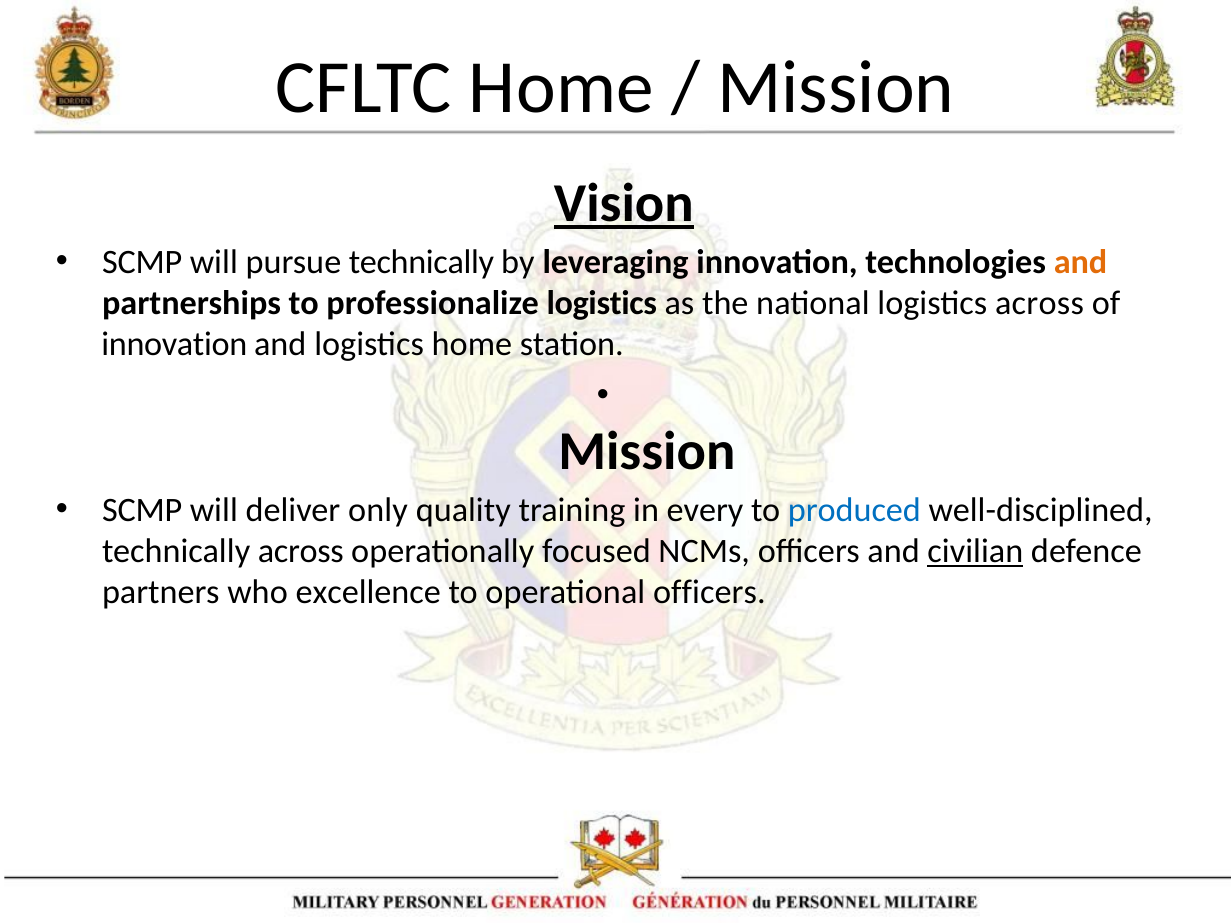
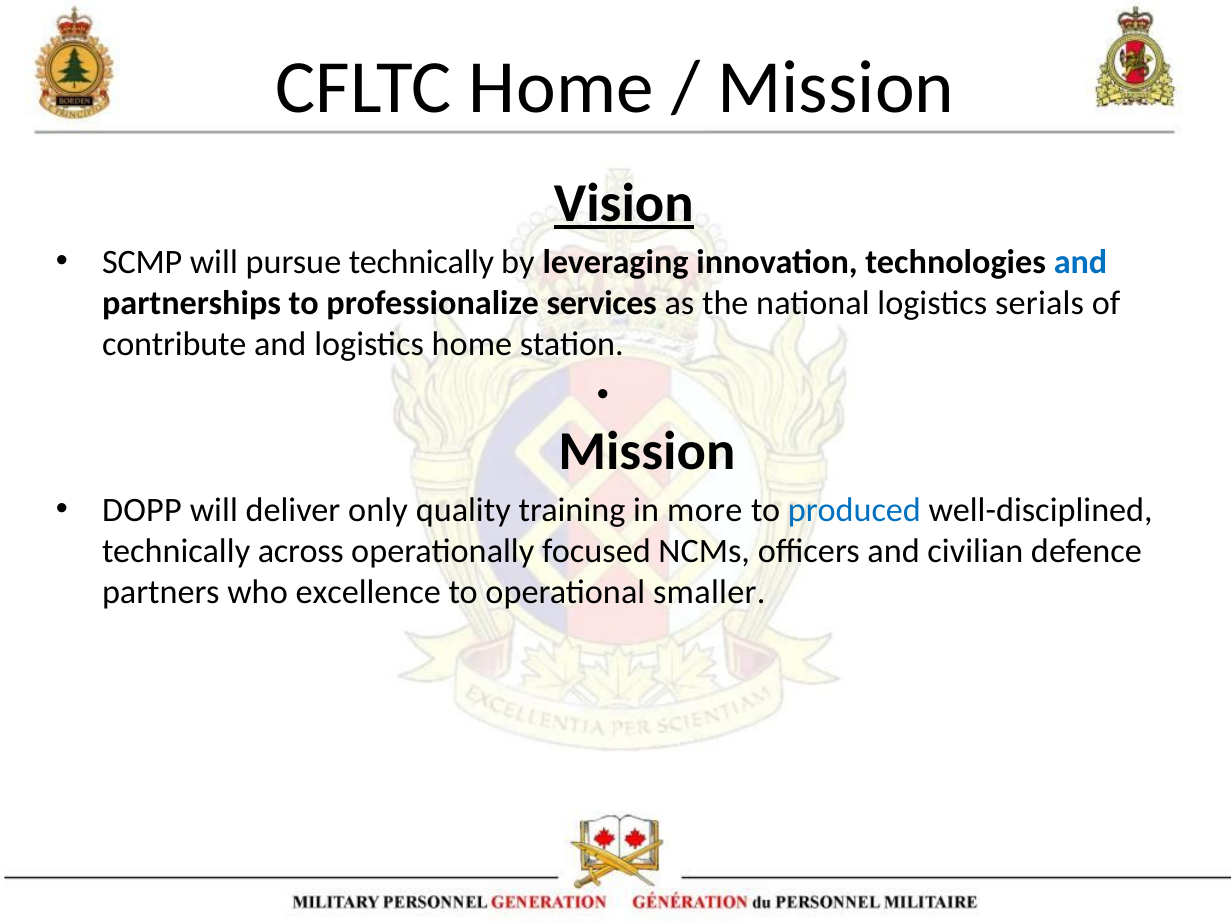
and at (1081, 262) colour: orange -> blue
professionalize logistics: logistics -> services
logistics across: across -> serials
innovation at (174, 345): innovation -> contribute
SCMP at (142, 510): SCMP -> DOPP
every: every -> more
civilian underline: present -> none
operational officers: officers -> smaller
